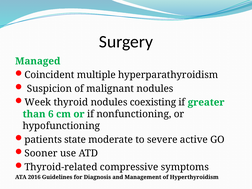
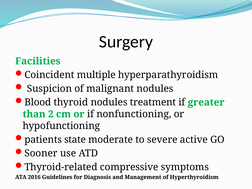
Managed: Managed -> Facilities
Week: Week -> Blood
coexisting: coexisting -> treatment
6: 6 -> 2
